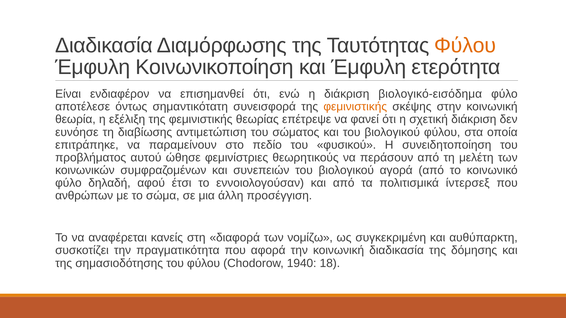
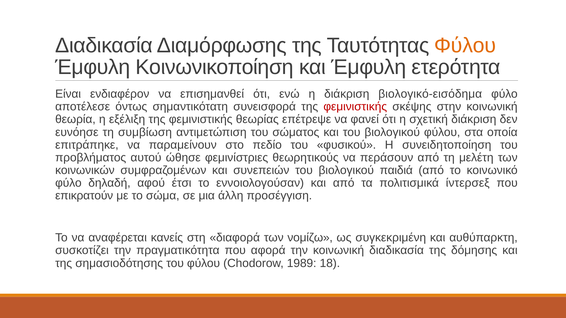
φεμινιστικής at (355, 107) colour: orange -> red
διαβίωσης: διαβίωσης -> συμβίωση
αγορά: αγορά -> παιδιά
ανθρώπων: ανθρώπων -> επικρατούν
1940: 1940 -> 1989
